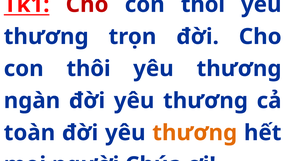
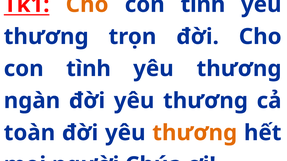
Cho at (87, 5) colour: red -> orange
thôi at (203, 5): thôi -> tình
thôi at (89, 69): thôi -> tình
